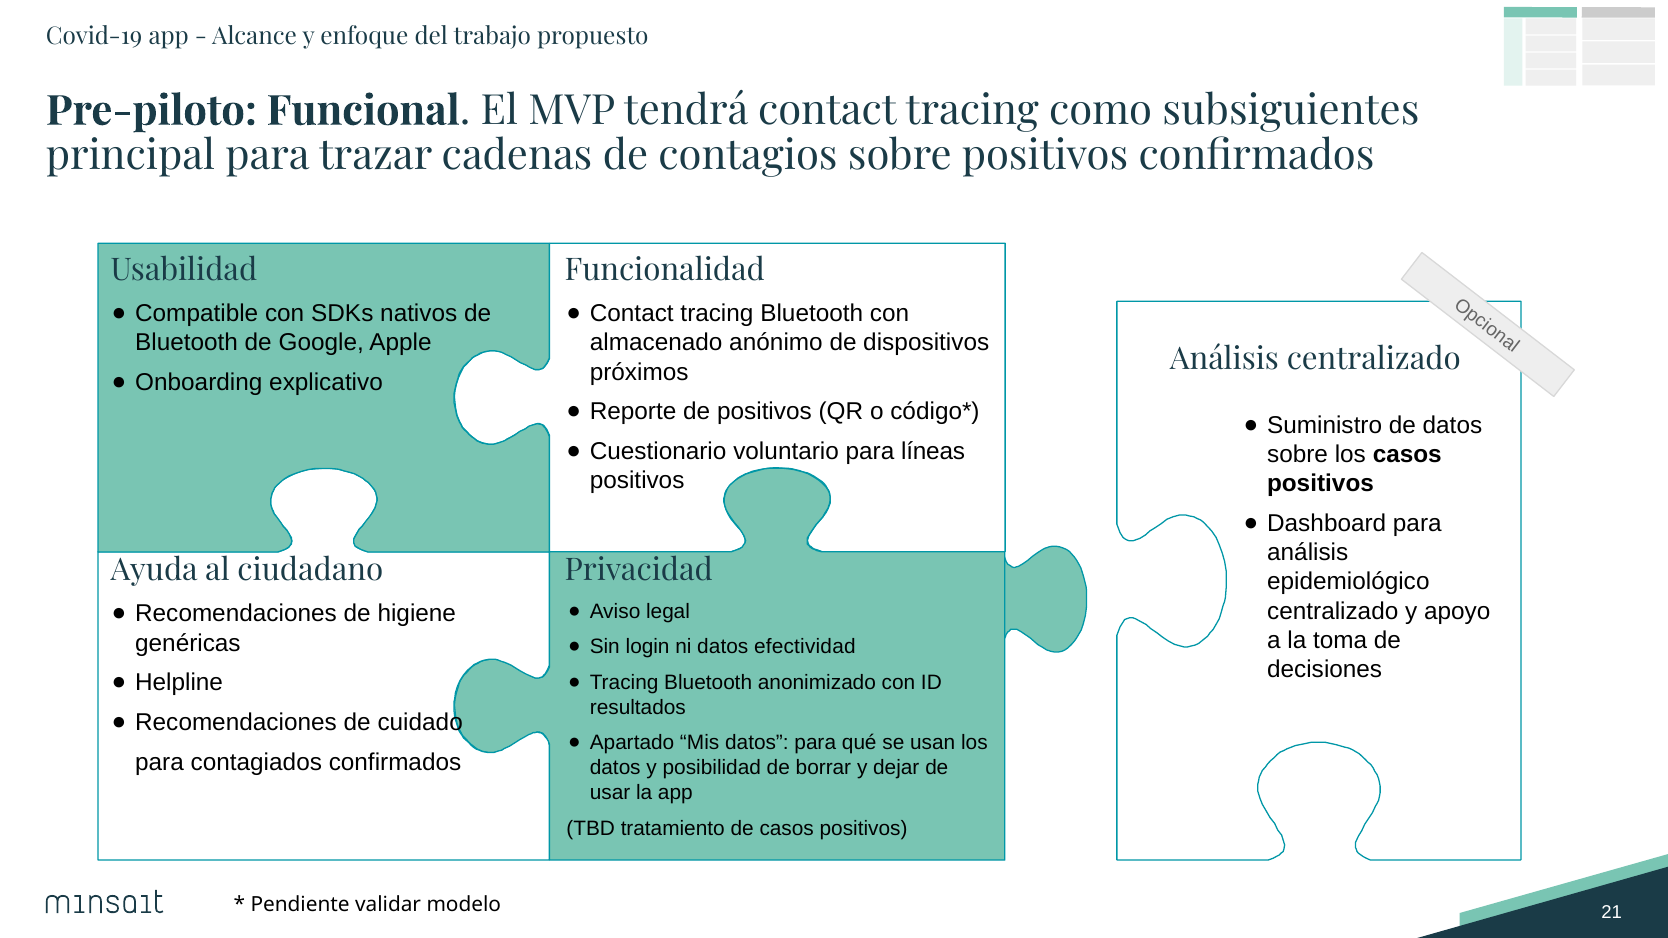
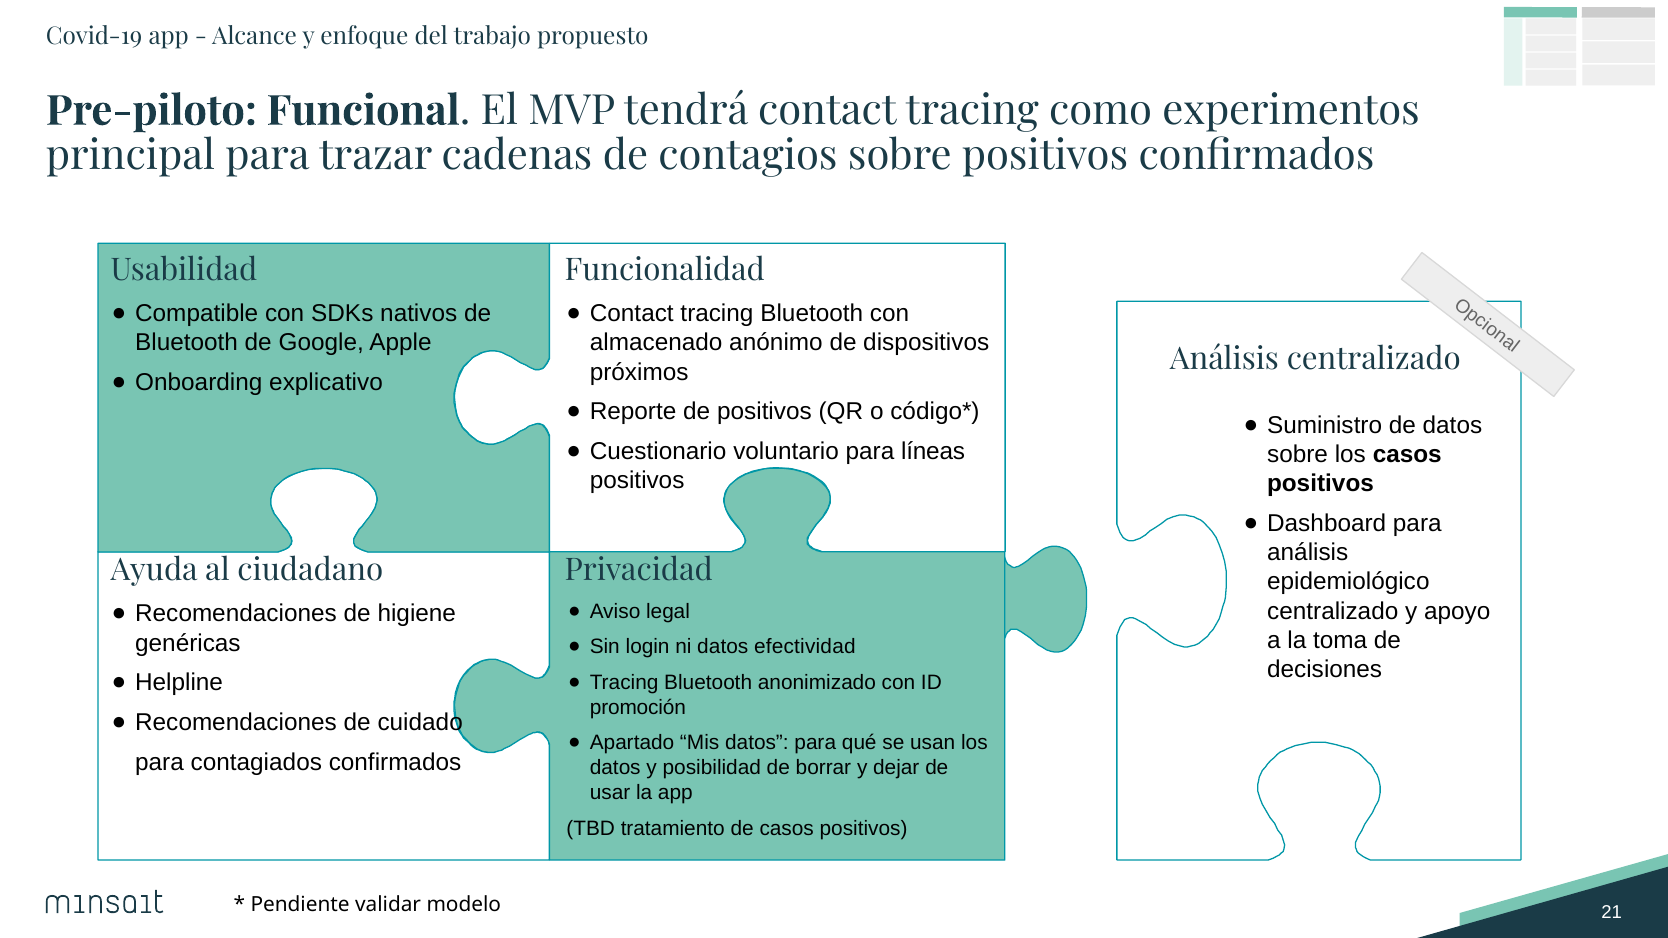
subsiguientes: subsiguientes -> experimentos
resultados: resultados -> promoción
